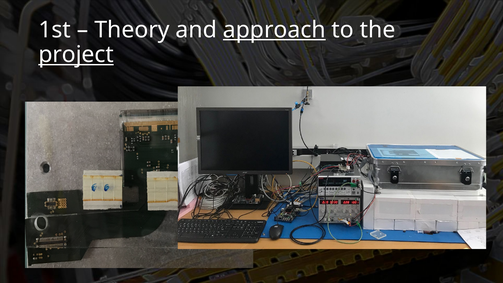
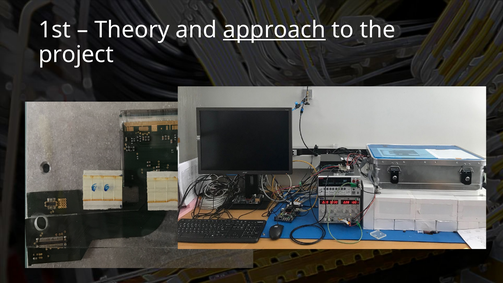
project underline: present -> none
